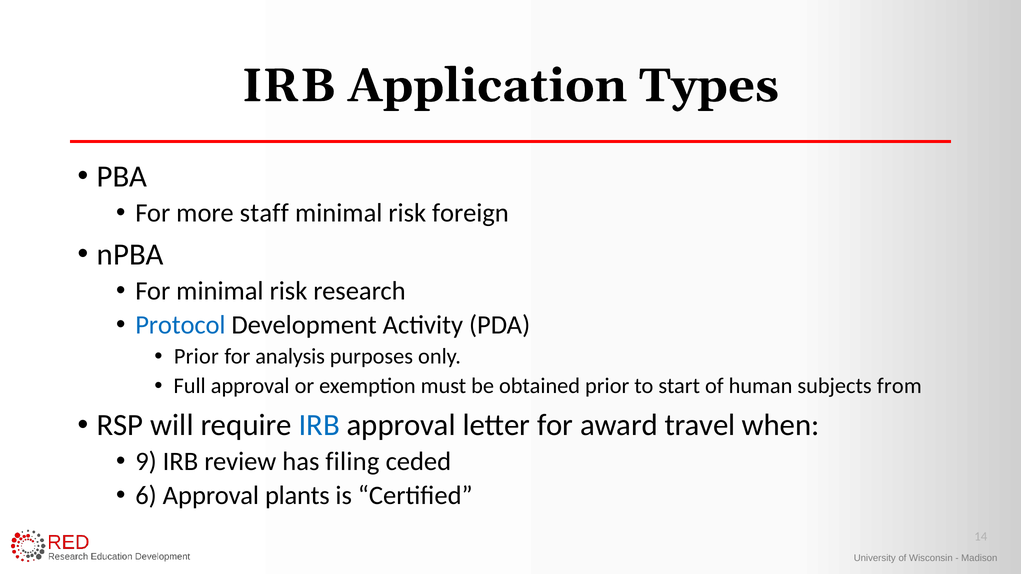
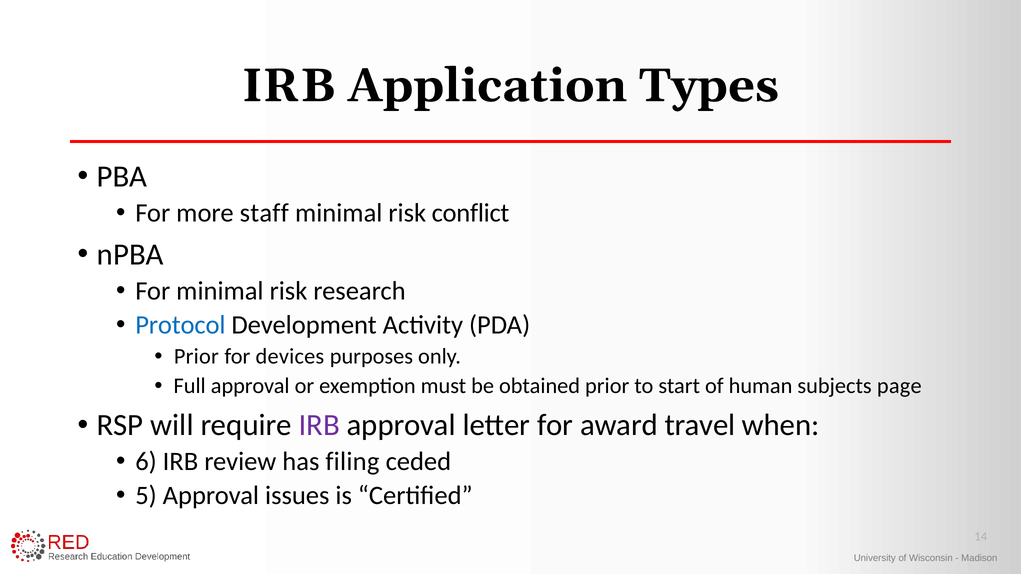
foreign: foreign -> conflict
analysis: analysis -> devices
from: from -> page
IRB at (319, 426) colour: blue -> purple
9: 9 -> 6
6: 6 -> 5
plants: plants -> issues
